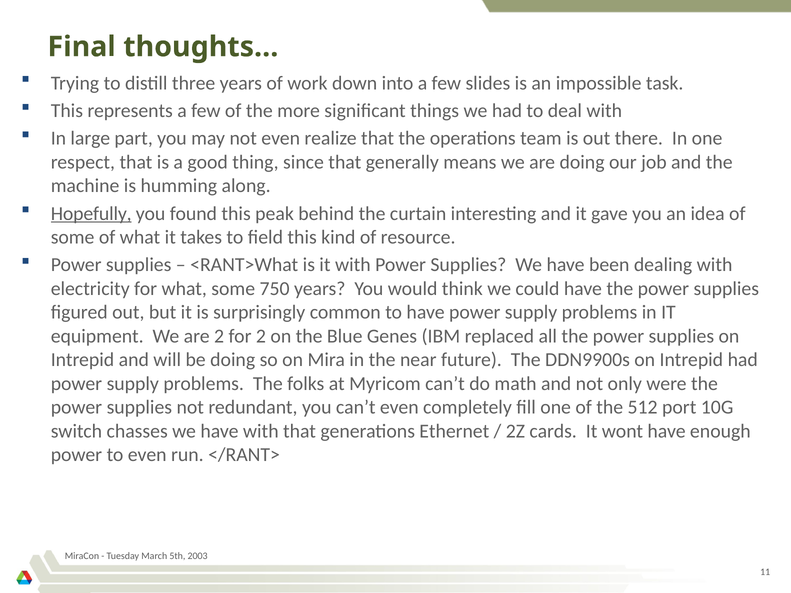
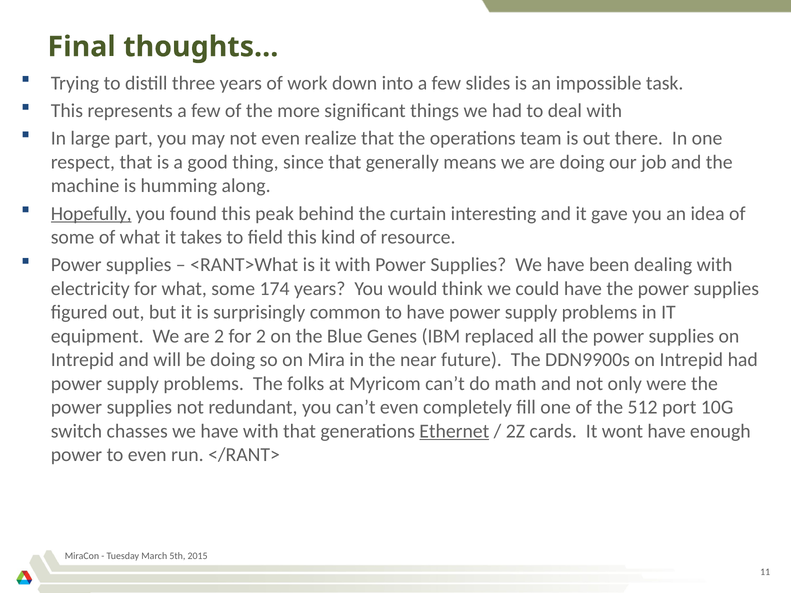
750: 750 -> 174
Ethernet underline: none -> present
2003: 2003 -> 2015
